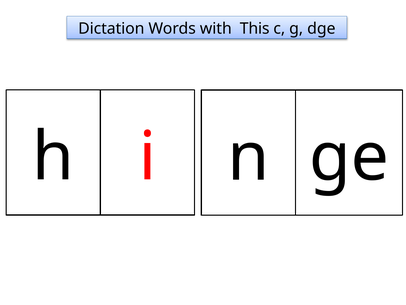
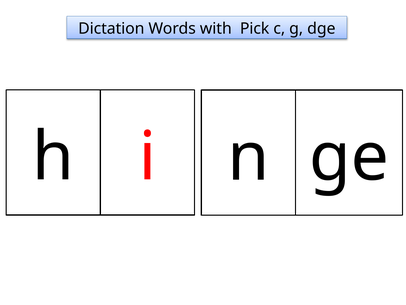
This: This -> Pick
